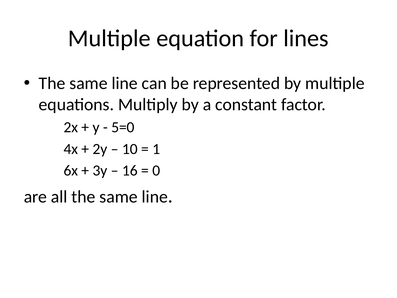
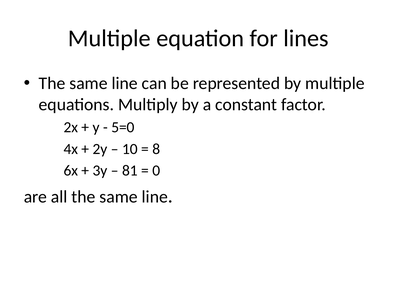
1: 1 -> 8
16: 16 -> 81
